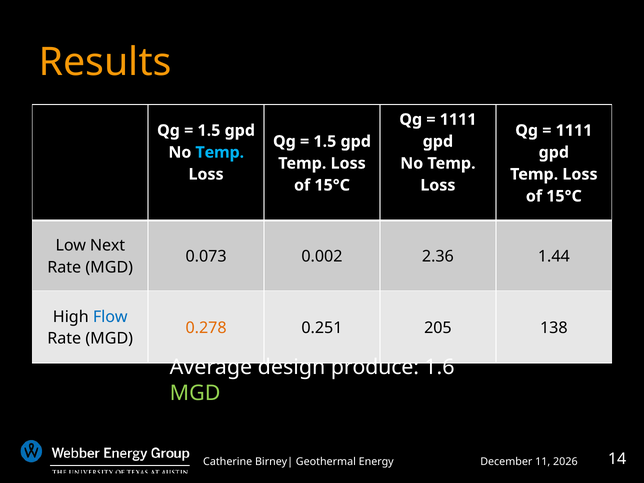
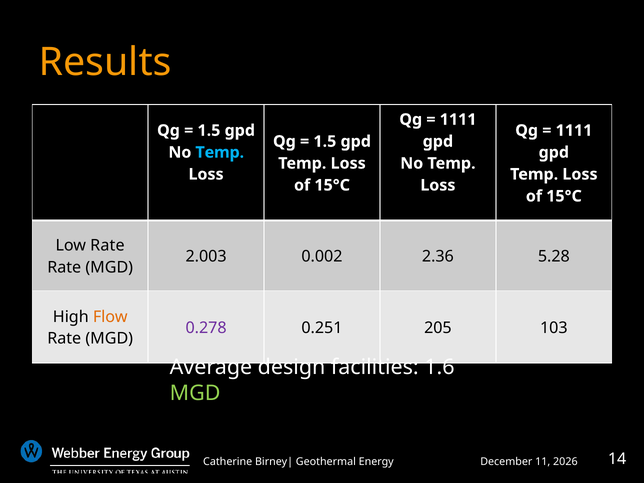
Low Next: Next -> Rate
0.073: 0.073 -> 2.003
1.44: 1.44 -> 5.28
Flow colour: blue -> orange
0.278 colour: orange -> purple
138: 138 -> 103
produce: produce -> facilities
